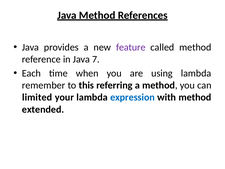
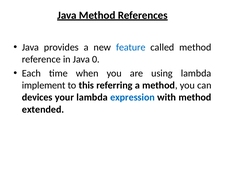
feature colour: purple -> blue
7: 7 -> 0
remember: remember -> implement
limited: limited -> devices
